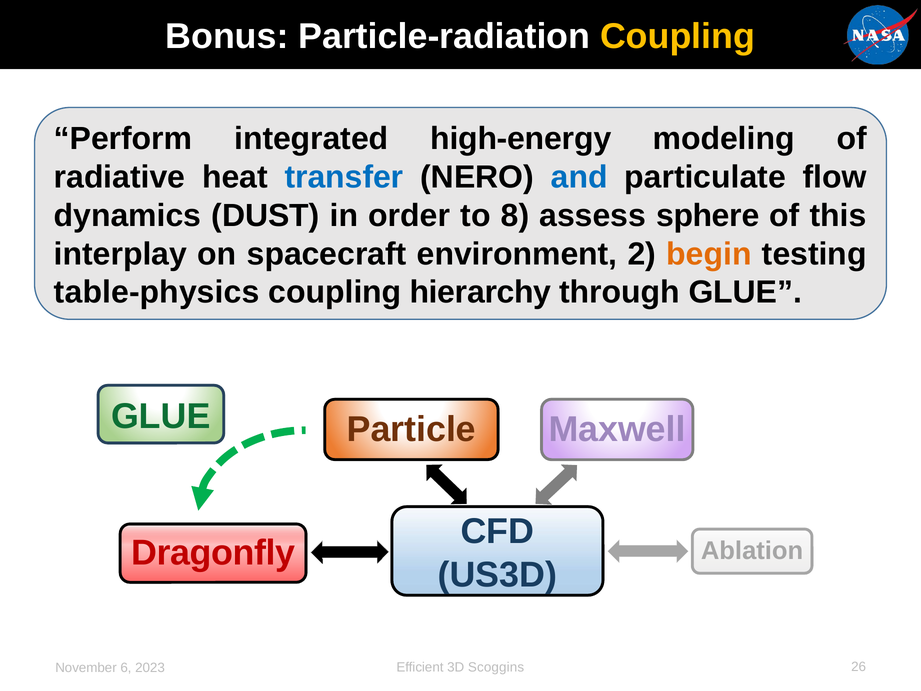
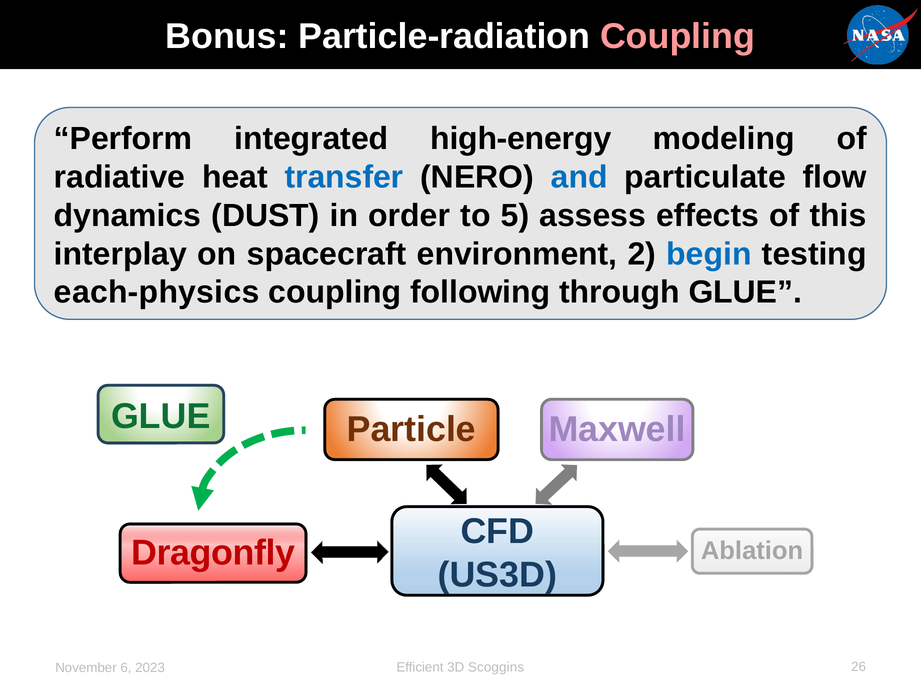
Coupling at (678, 37) colour: yellow -> pink
8: 8 -> 5
sphere: sphere -> effects
begin colour: orange -> blue
table-physics: table-physics -> each-physics
hierarchy: hierarchy -> following
